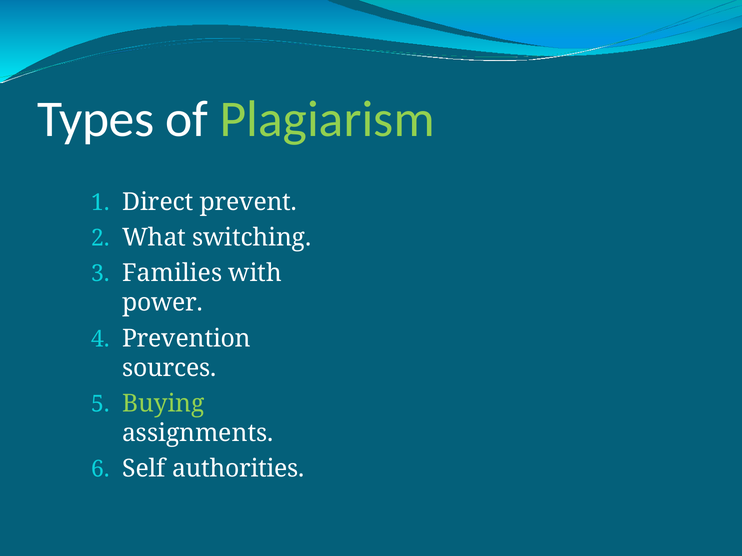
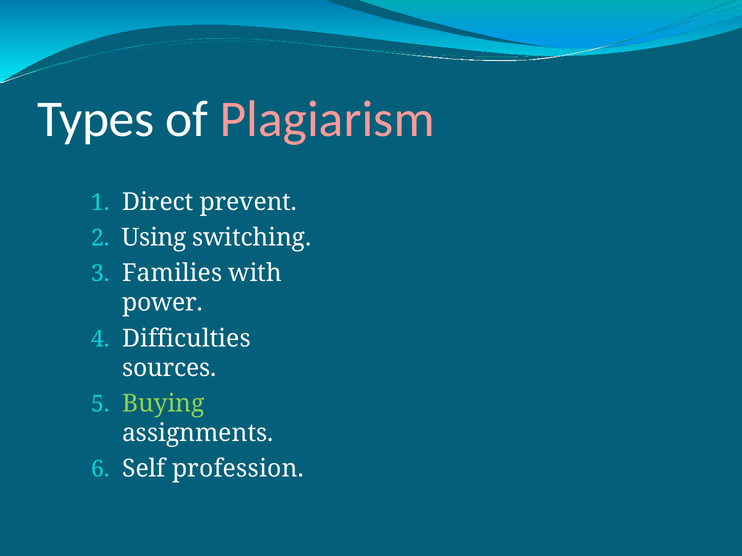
Plagiarism colour: light green -> pink
What: What -> Using
Prevention: Prevention -> Difficulties
authorities: authorities -> profession
